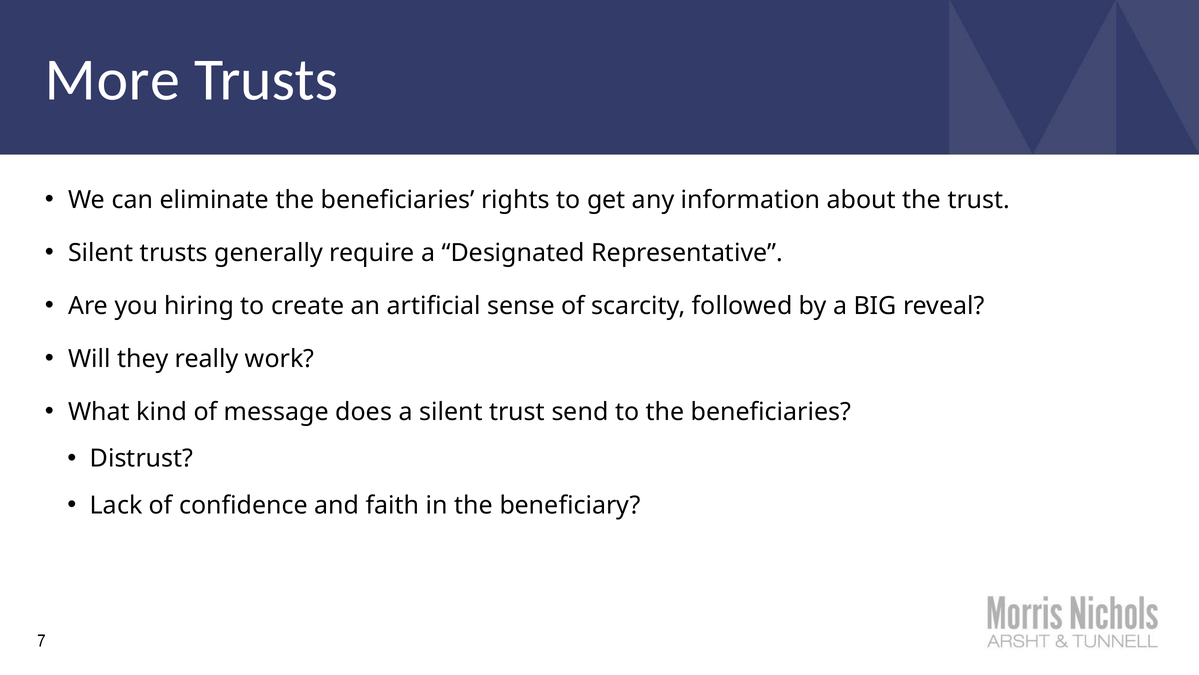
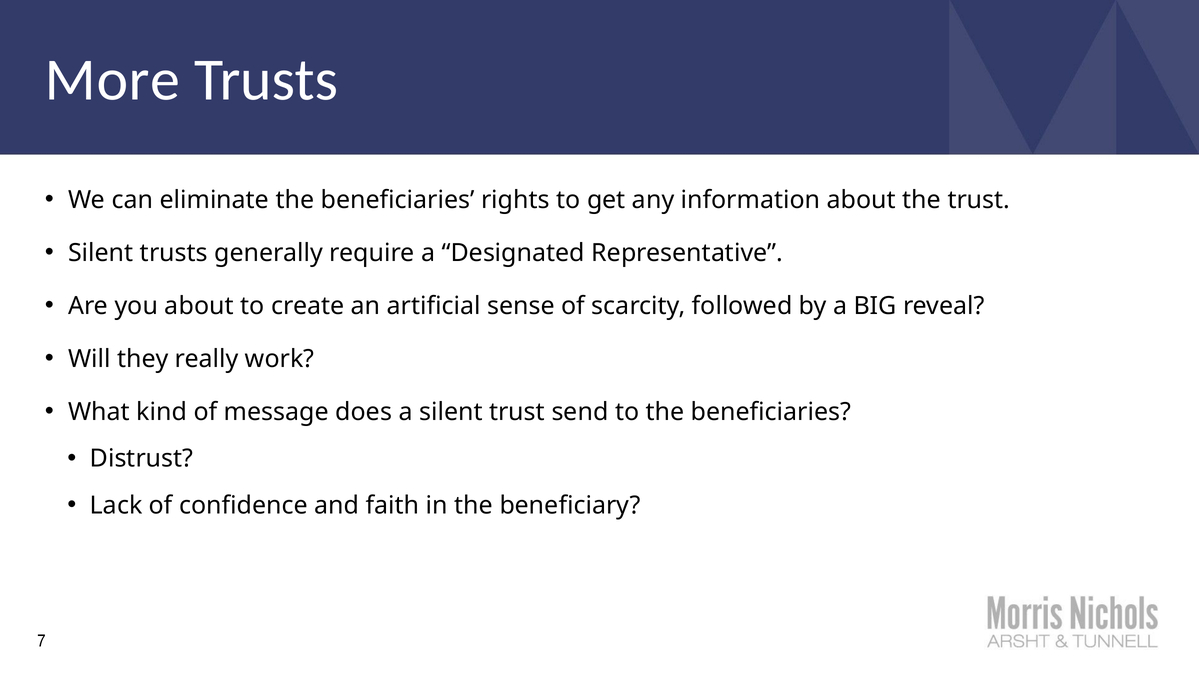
you hiring: hiring -> about
